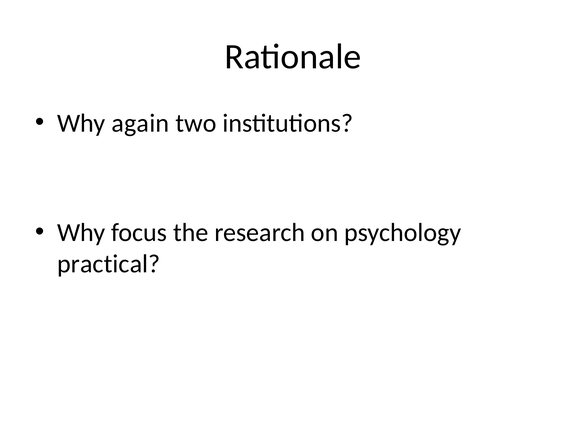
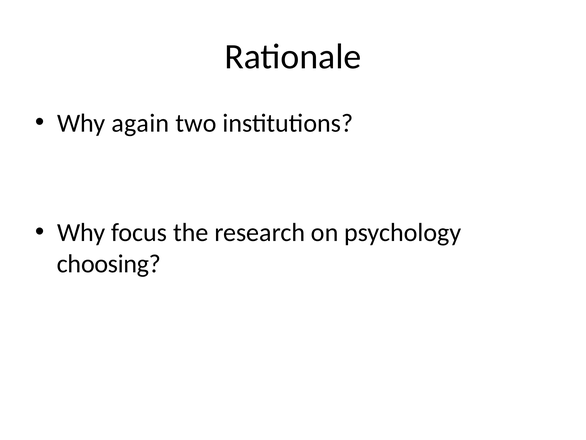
practical: practical -> choosing
